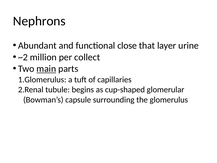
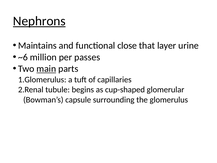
Nephrons underline: none -> present
Abundant: Abundant -> Maintains
~2: ~2 -> ~6
collect: collect -> passes
